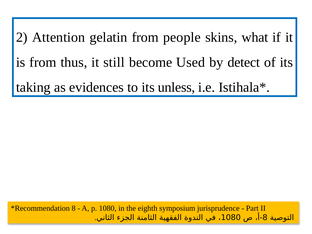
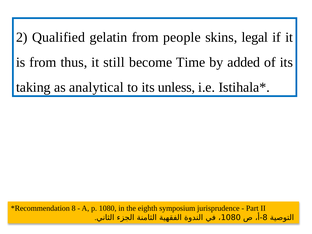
Attention: Attention -> Qualified
what: what -> legal
Used: Used -> Time
detect: detect -> added
evidences: evidences -> analytical
